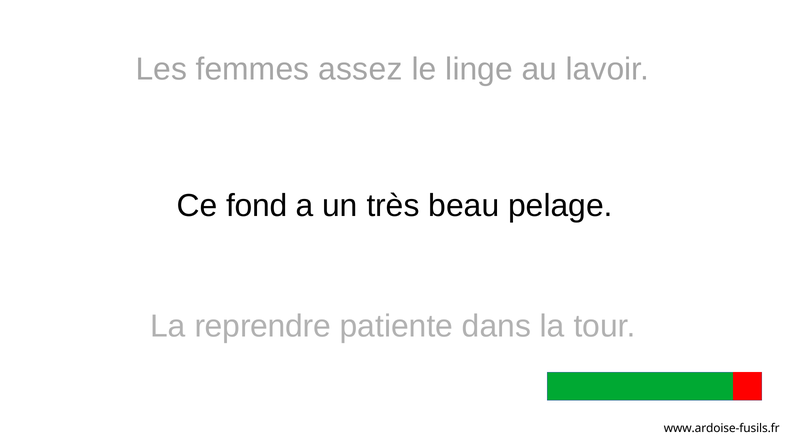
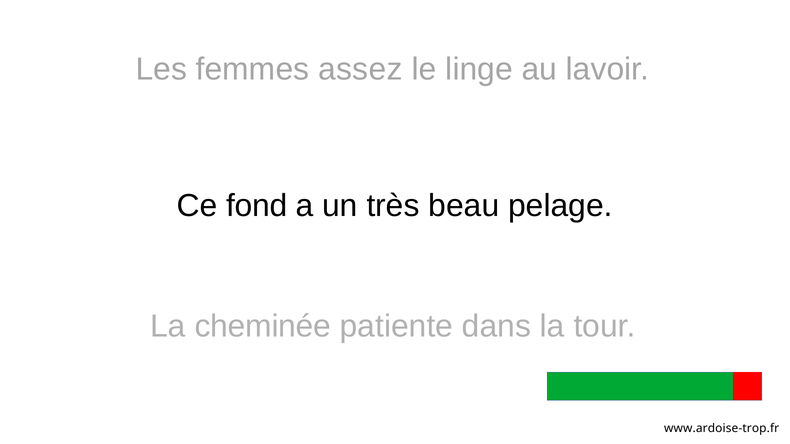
reprendre: reprendre -> cheminée
www.ardoise-fusils.fr: www.ardoise-fusils.fr -> www.ardoise-trop.fr
